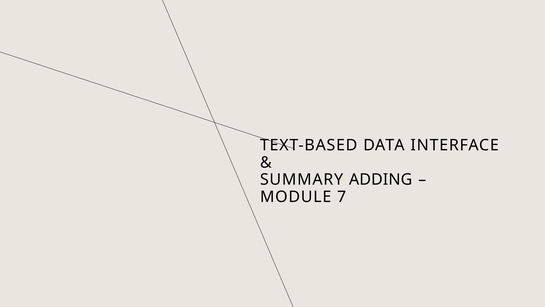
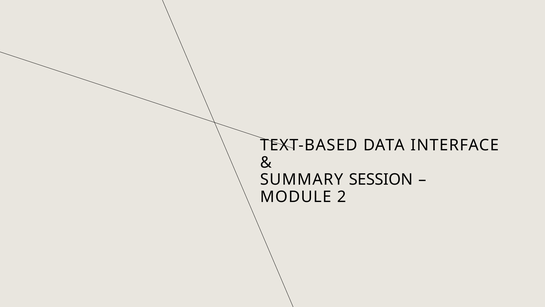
ADDING: ADDING -> SESSION
7: 7 -> 2
